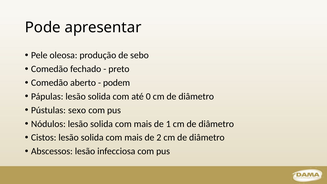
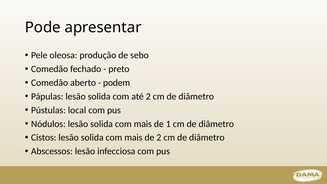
até 0: 0 -> 2
sexo: sexo -> local
